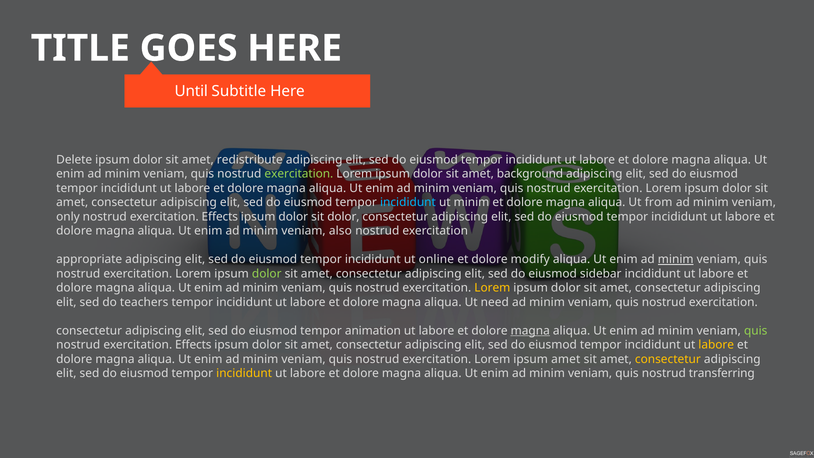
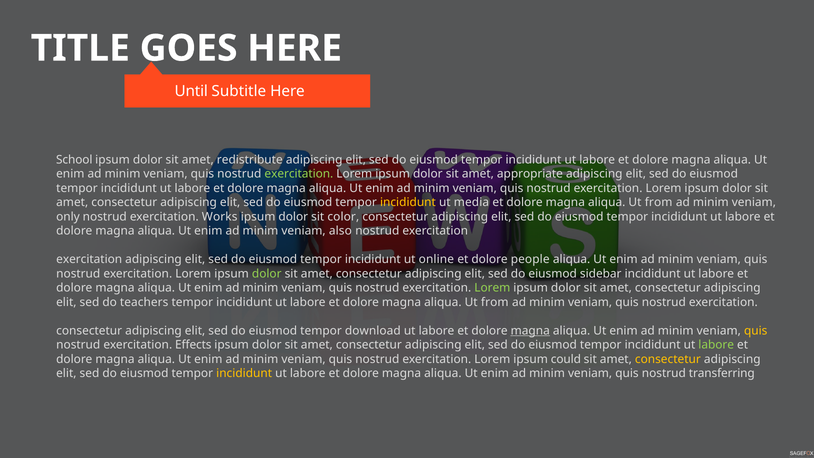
Delete: Delete -> School
background: background -> appropriate
incididunt at (408, 202) colour: light blue -> yellow
ut minim: minim -> media
Effects at (220, 217): Effects -> Works
sit dolor: dolor -> color
appropriate at (89, 259): appropriate -> exercitation
modify: modify -> people
minim at (676, 259) underline: present -> none
Lorem at (492, 288) colour: yellow -> light green
need at (495, 302): need -> from
animation: animation -> download
quis at (756, 331) colour: light green -> yellow
labore at (716, 345) colour: yellow -> light green
ipsum amet: amet -> could
